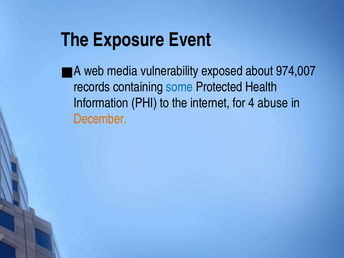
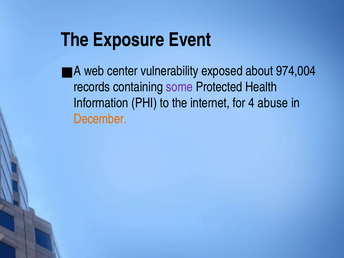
media: media -> center
974,007: 974,007 -> 974,004
some colour: blue -> purple
